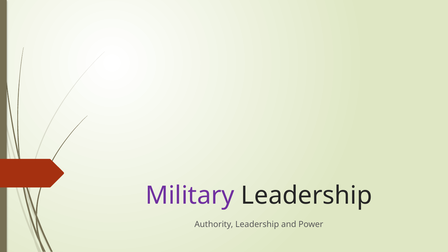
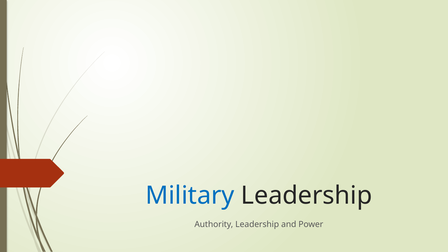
Military colour: purple -> blue
